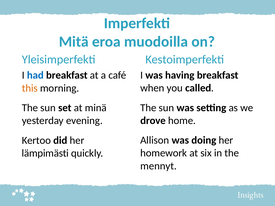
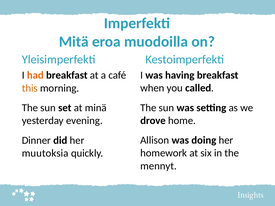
had colour: blue -> orange
Kertoo: Kertoo -> Dinner
lämpimästi: lämpimästi -> muutoksia
